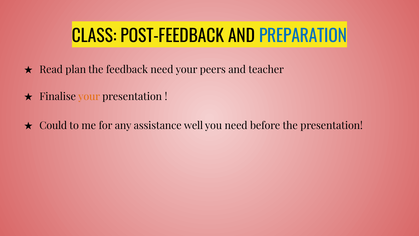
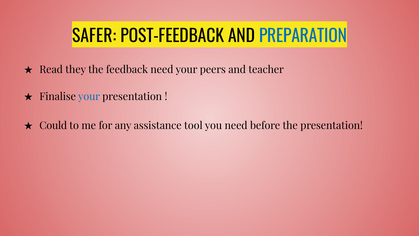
CLASS: CLASS -> SAFER
plan: plan -> they
your at (89, 97) colour: orange -> blue
well: well -> tool
